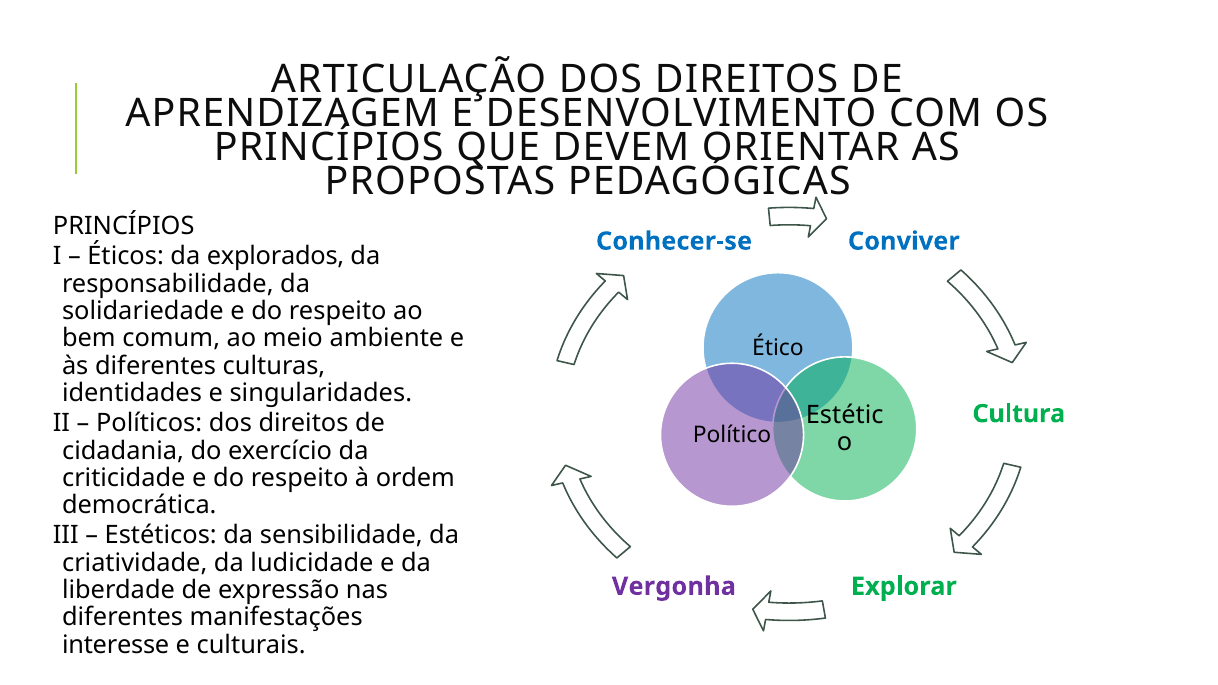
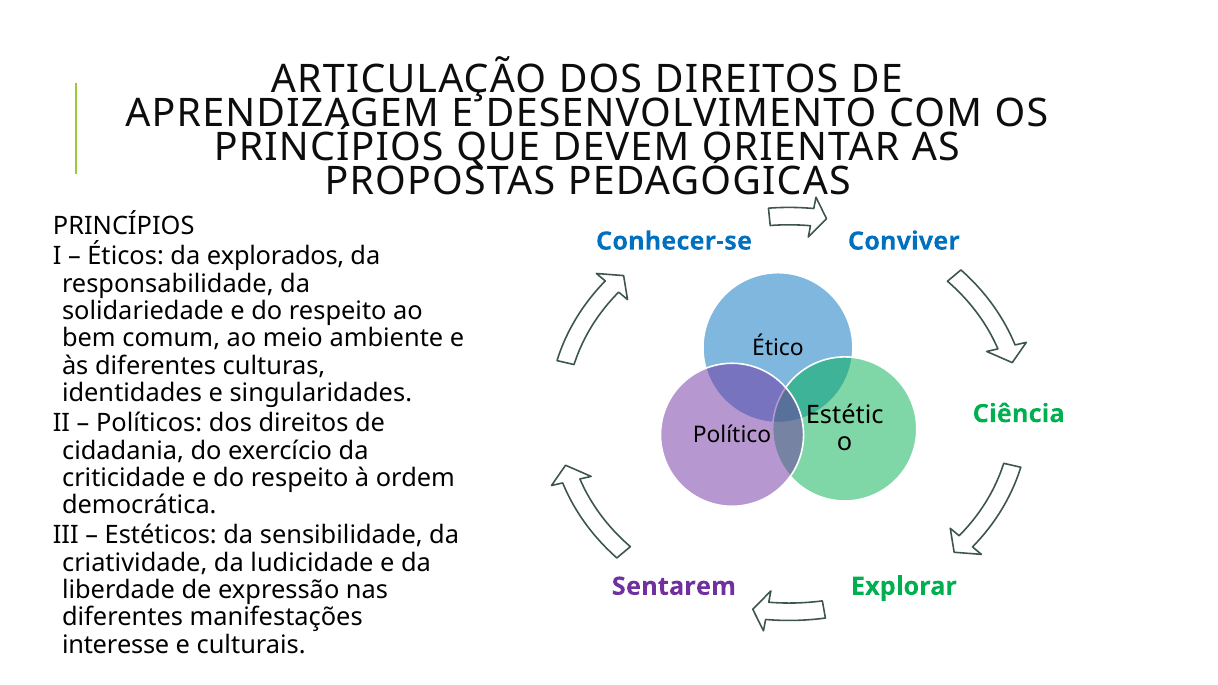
Cultura: Cultura -> Ciência
Vergonha: Vergonha -> Sentarem
